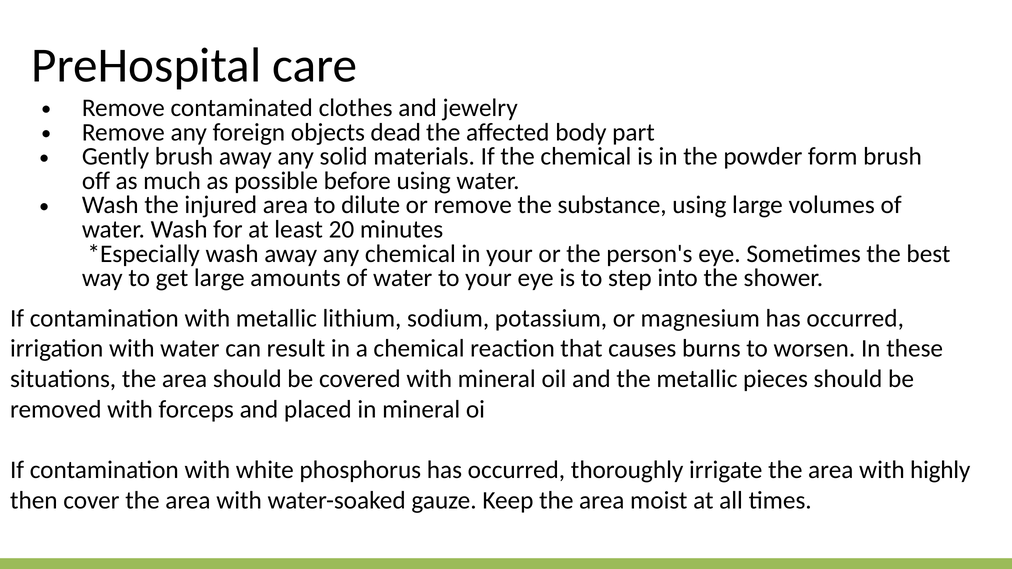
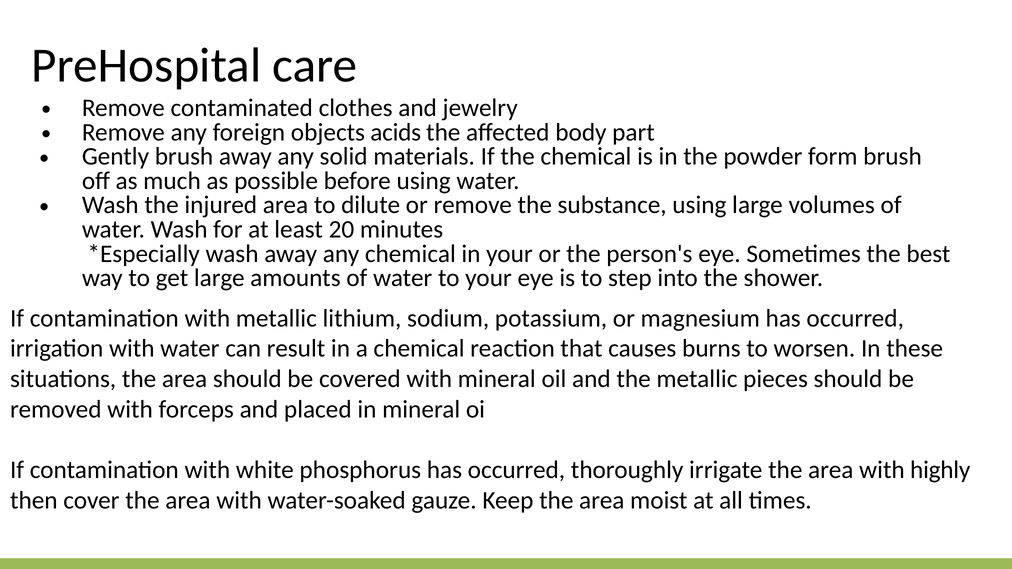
dead: dead -> acids
